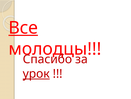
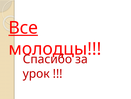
урок underline: present -> none
